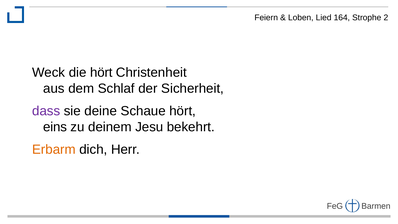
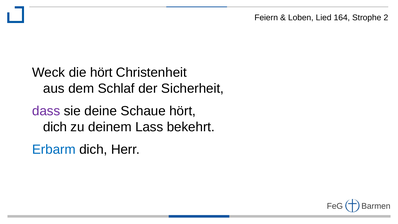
eins at (55, 127): eins -> dich
Jesu: Jesu -> Lass
Erbarm colour: orange -> blue
